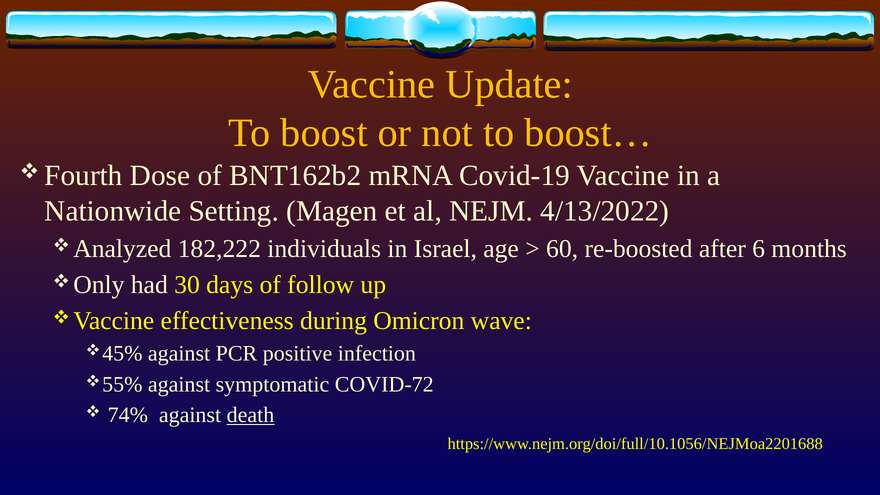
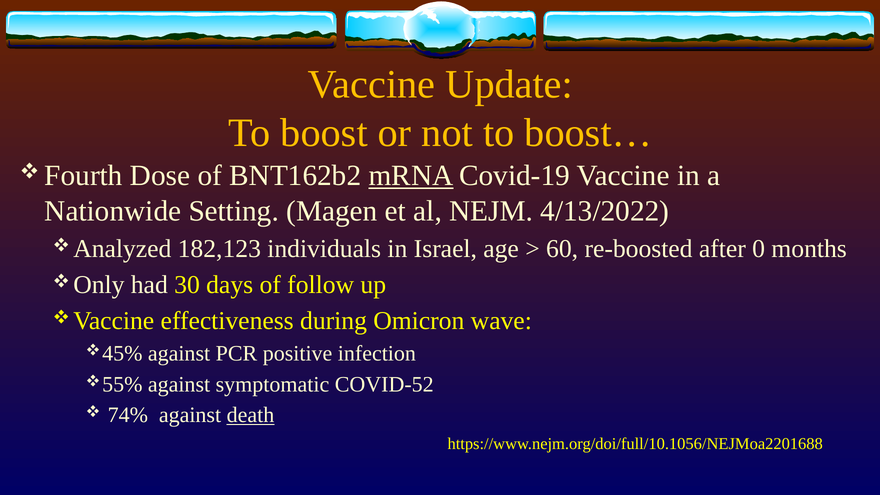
mRNA underline: none -> present
182,222: 182,222 -> 182,123
6: 6 -> 0
COVID-72: COVID-72 -> COVID-52
